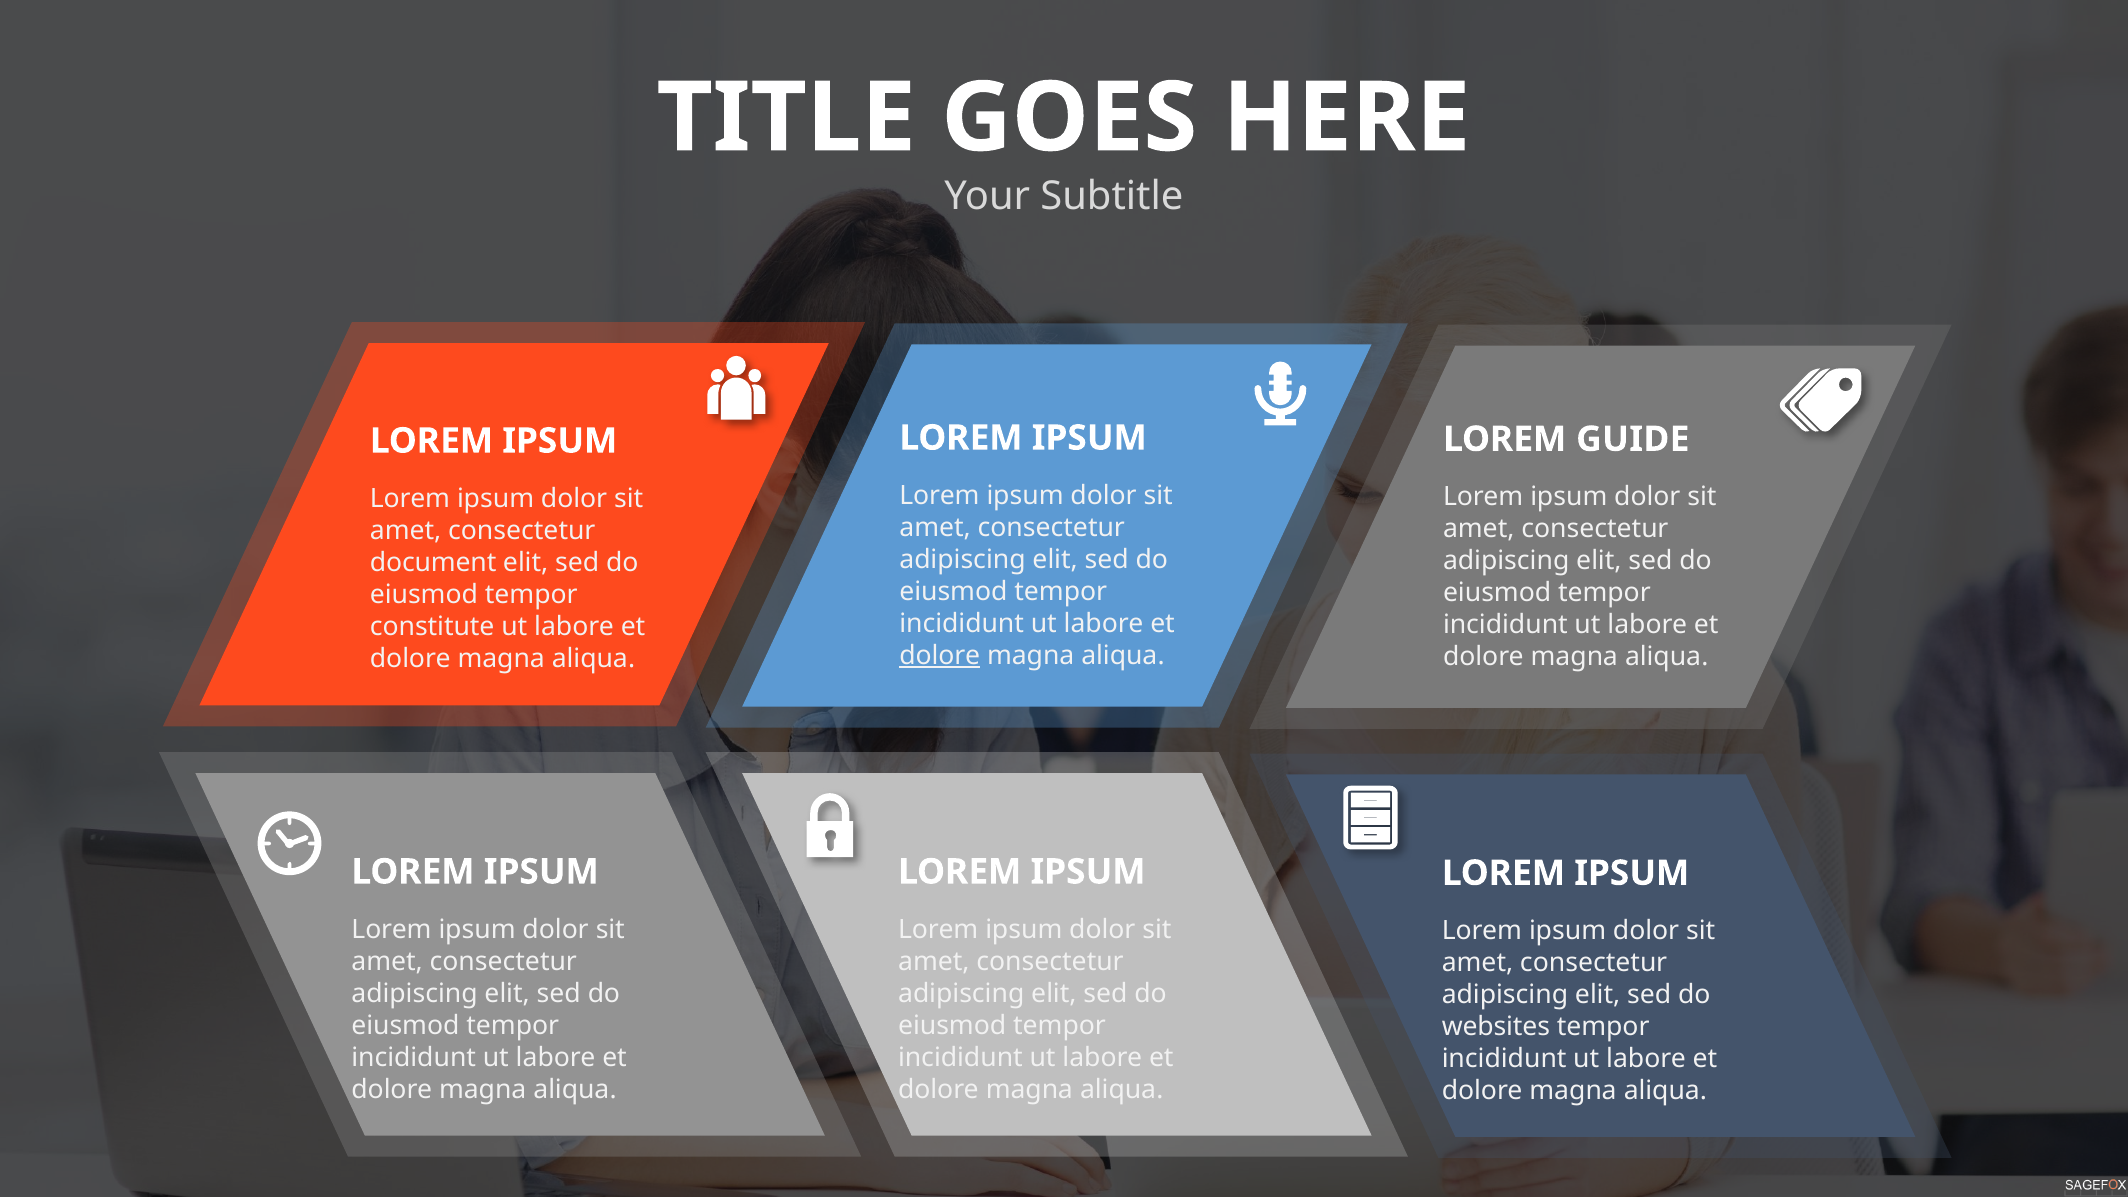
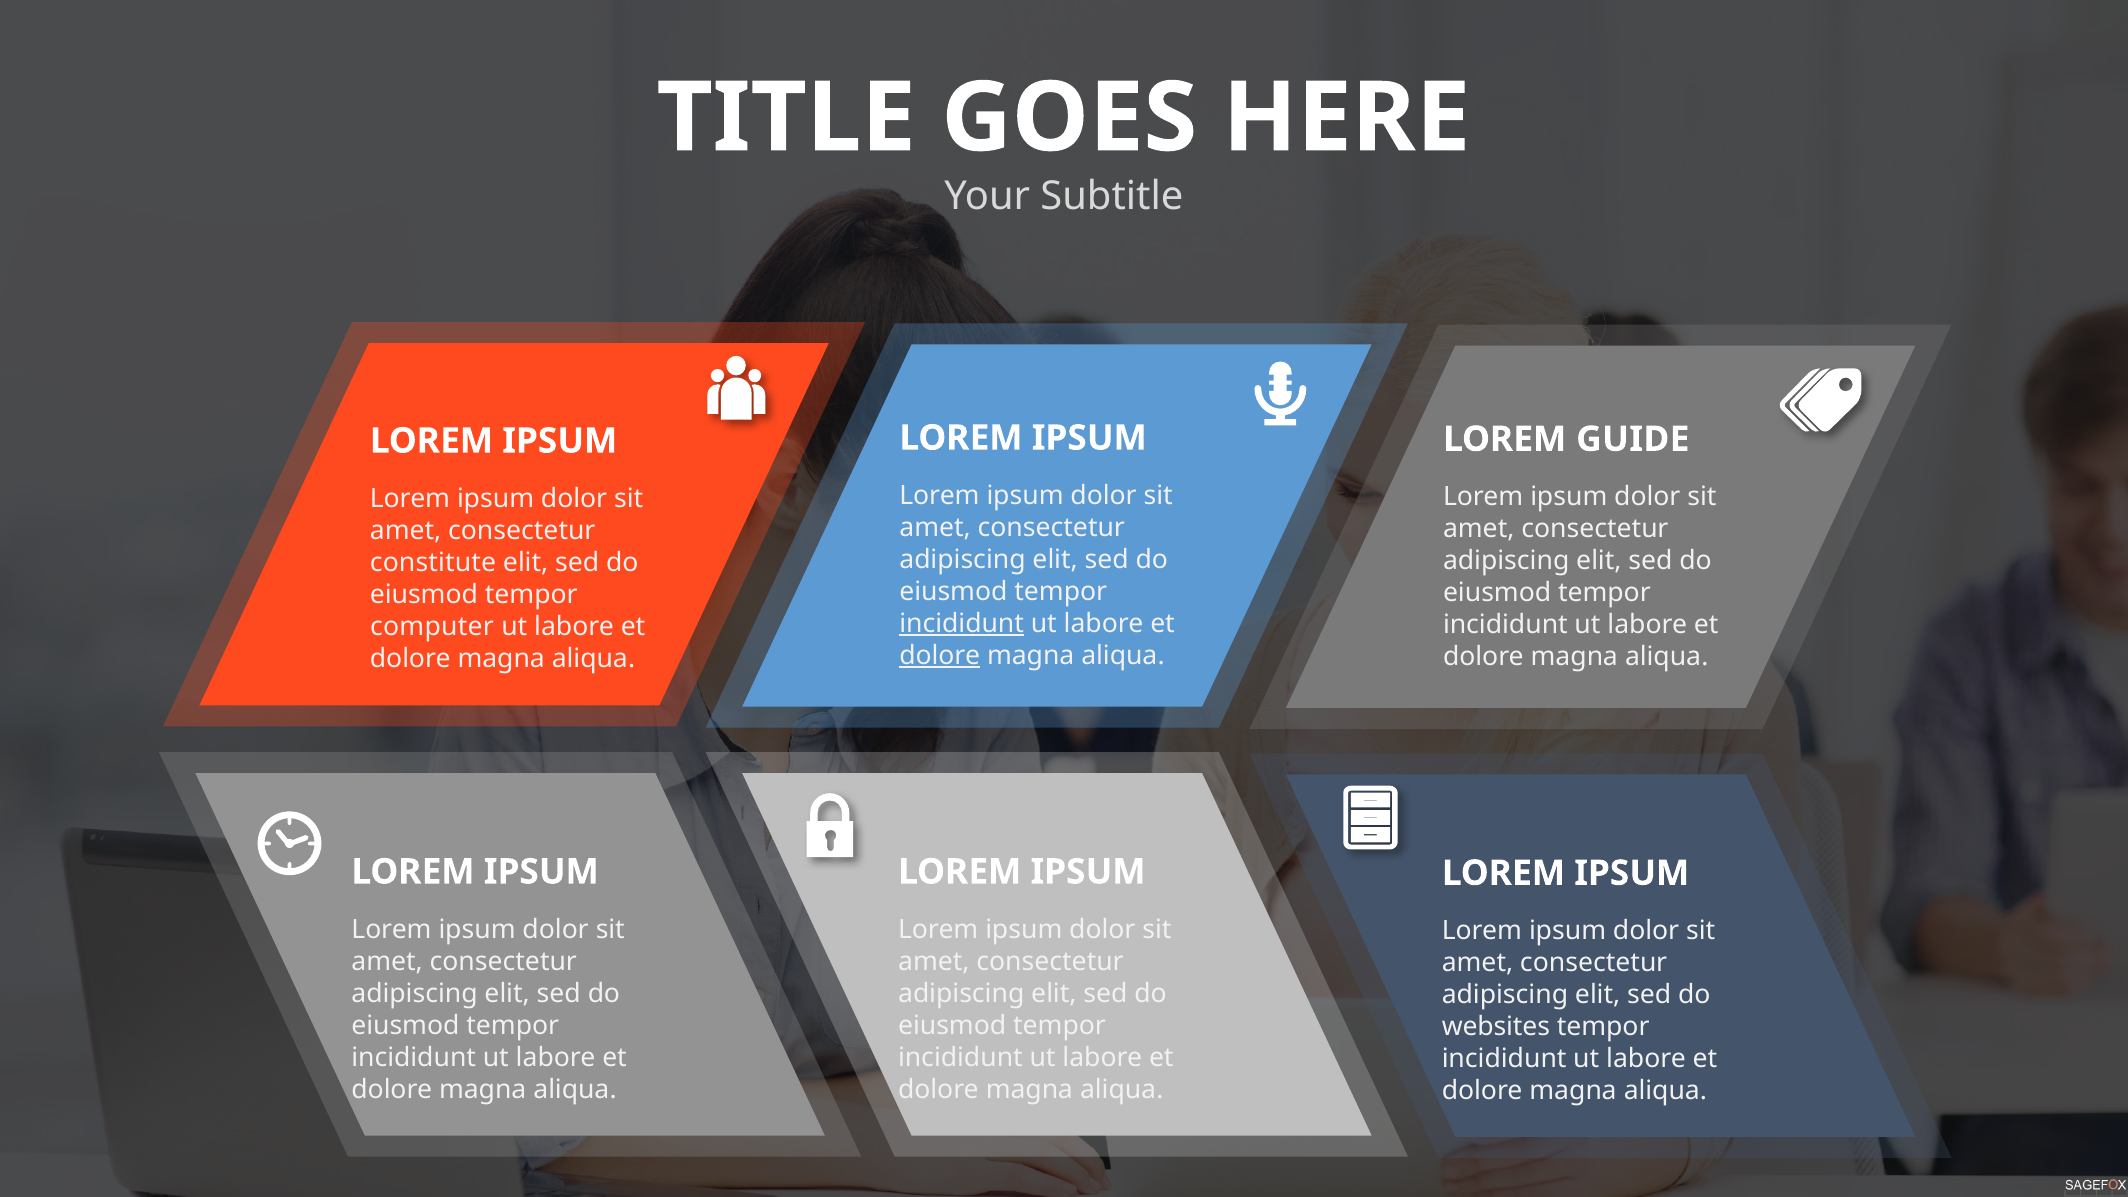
document: document -> constitute
incididunt at (962, 623) underline: none -> present
constitute: constitute -> computer
